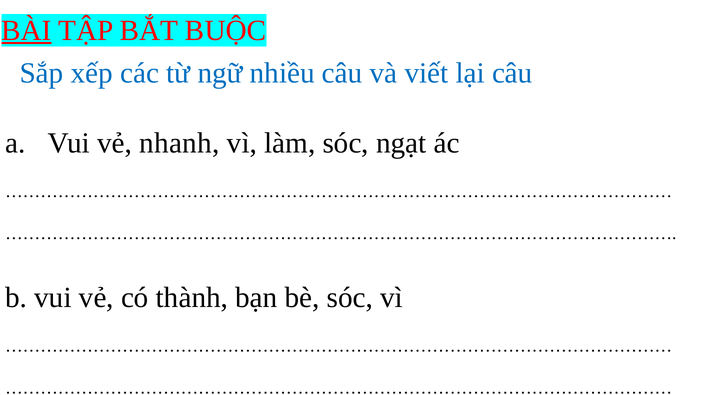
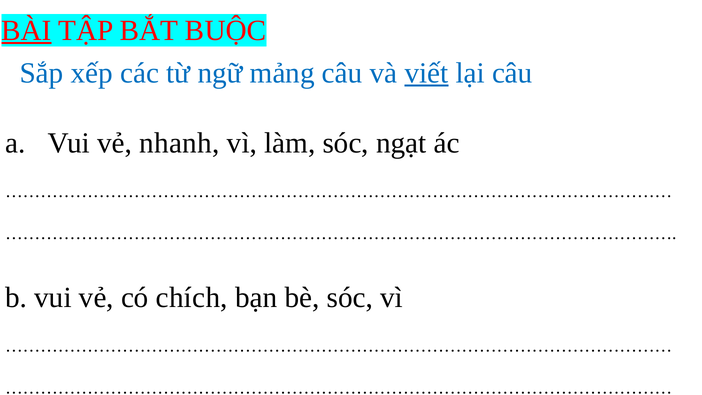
nhiều: nhiều -> mảng
viết underline: none -> present
thành: thành -> chích
